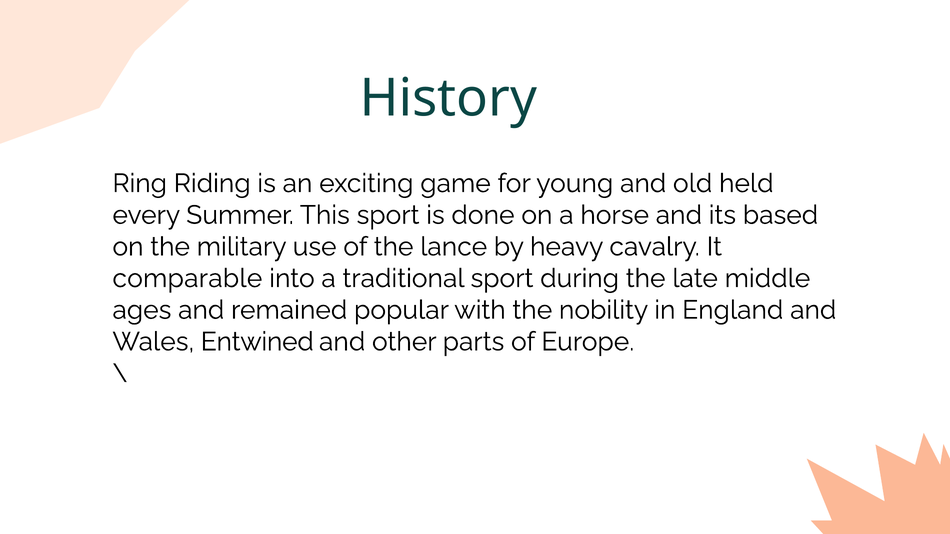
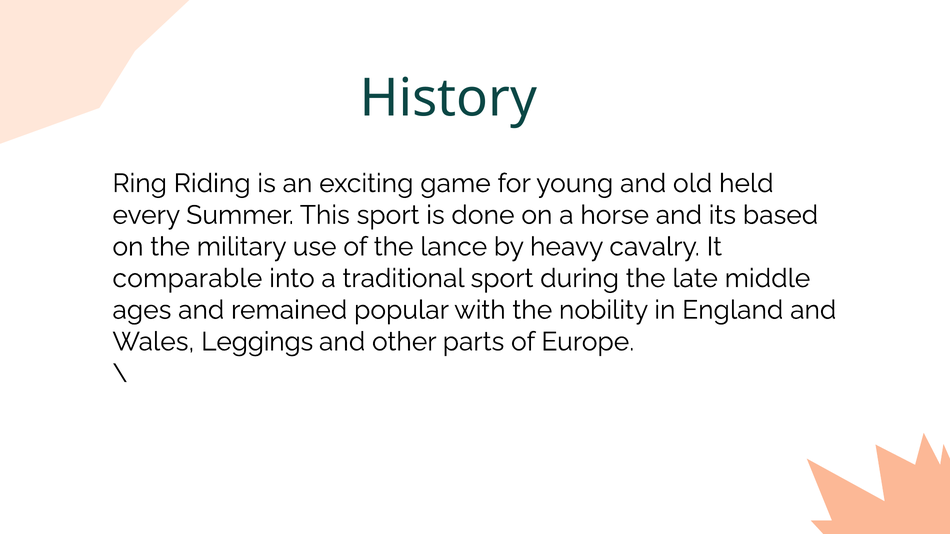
Entwined: Entwined -> Leggings
